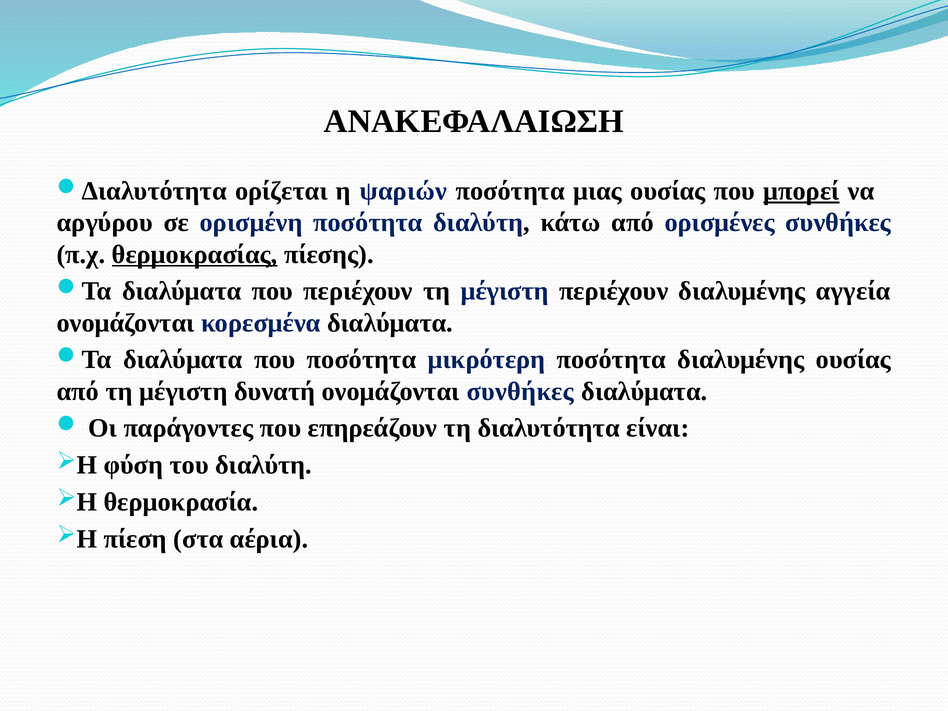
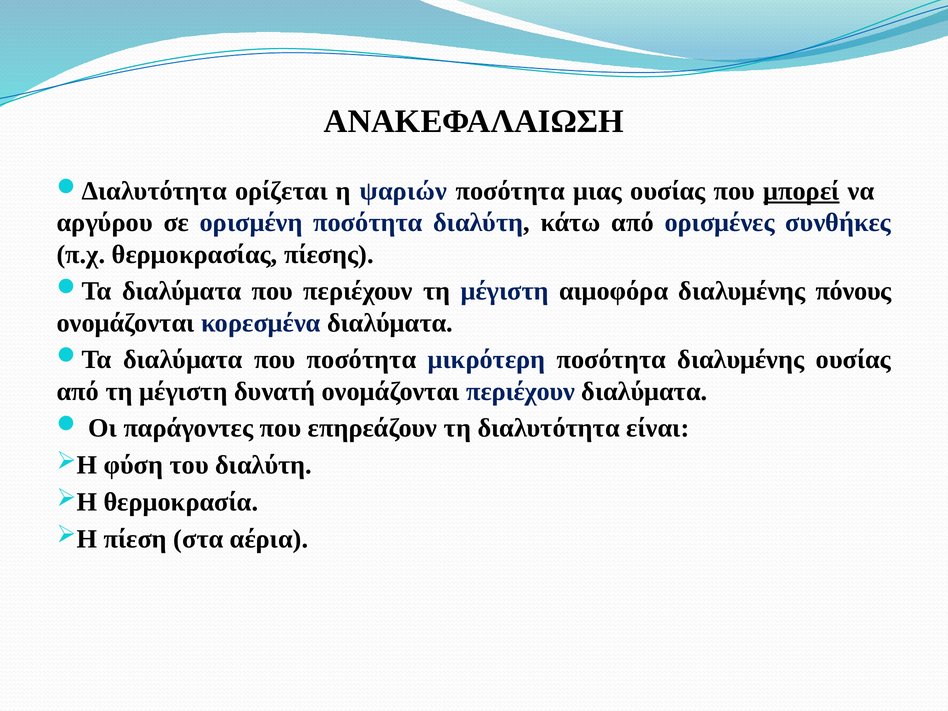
θερμοκρασίας underline: present -> none
μέγιστη περιέχουν: περιέχουν -> αιμοφόρα
αγγεία: αγγεία -> πόνους
ονομάζονται συνθήκες: συνθήκες -> περιέχουν
